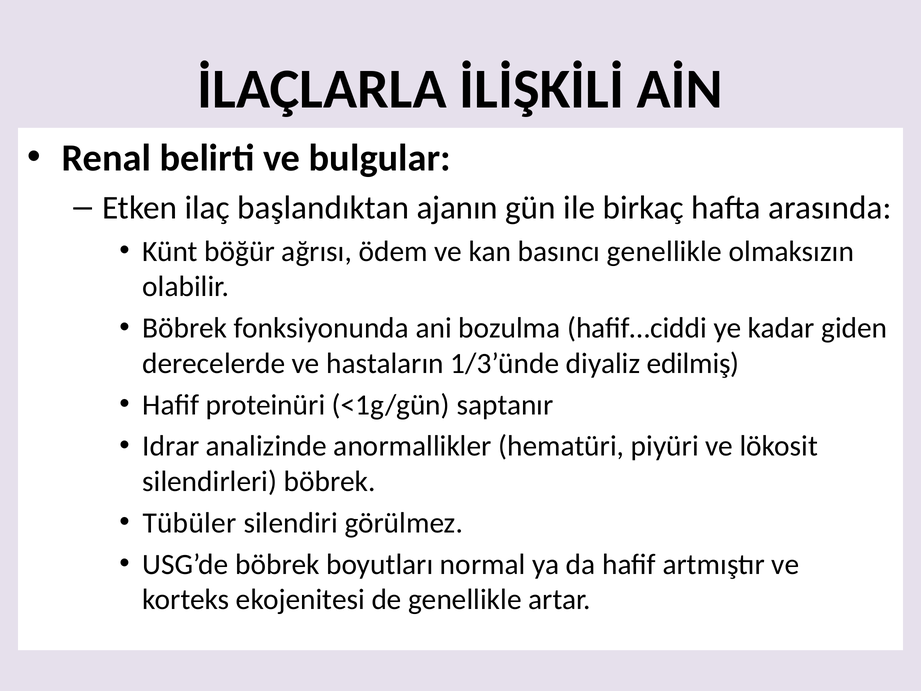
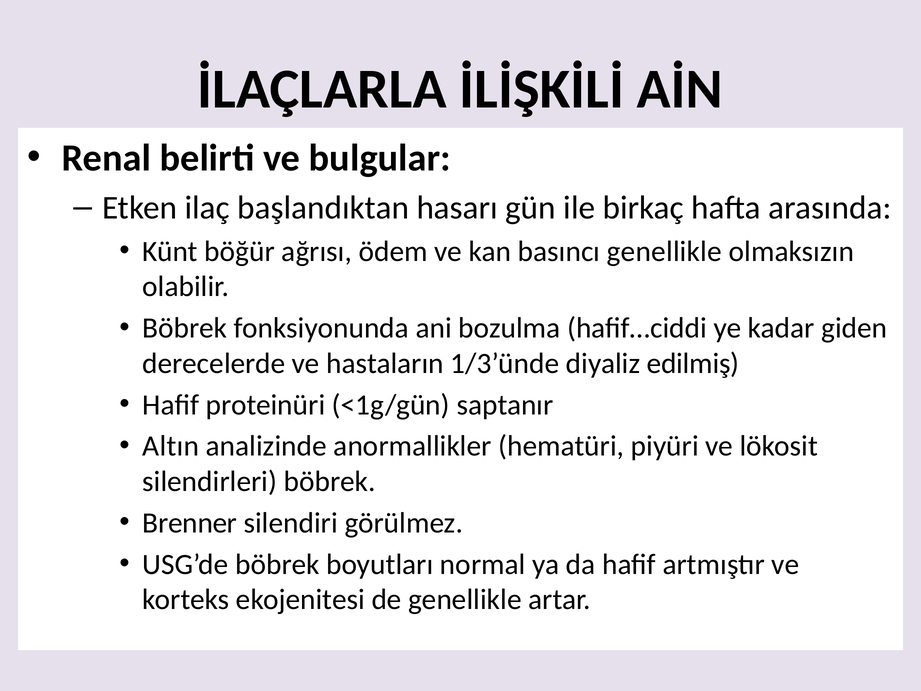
ajanın: ajanın -> hasarı
Idrar: Idrar -> Altın
Tübüler: Tübüler -> Brenner
